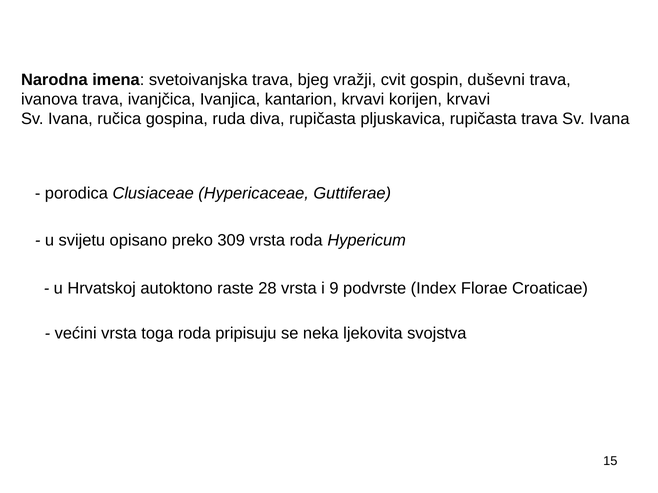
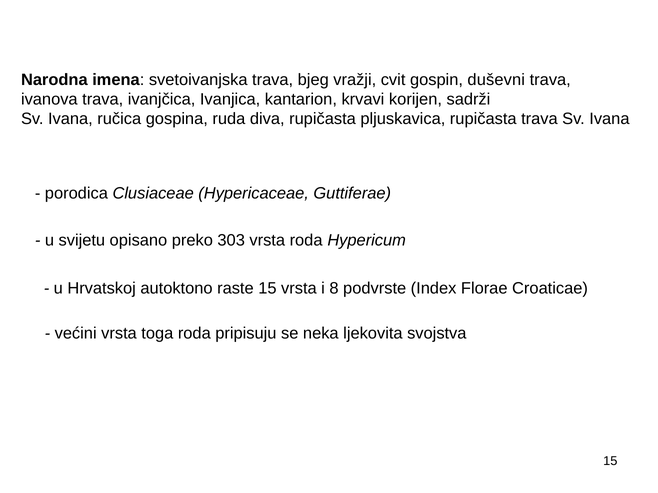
korijen krvavi: krvavi -> sadrži
309: 309 -> 303
raste 28: 28 -> 15
9: 9 -> 8
